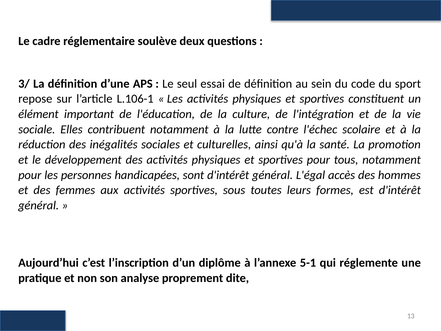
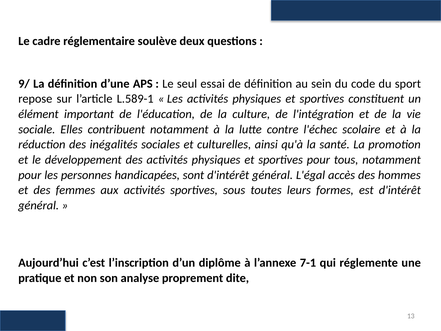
3/: 3/ -> 9/
L.106-1: L.106-1 -> L.589-1
5-1: 5-1 -> 7-1
